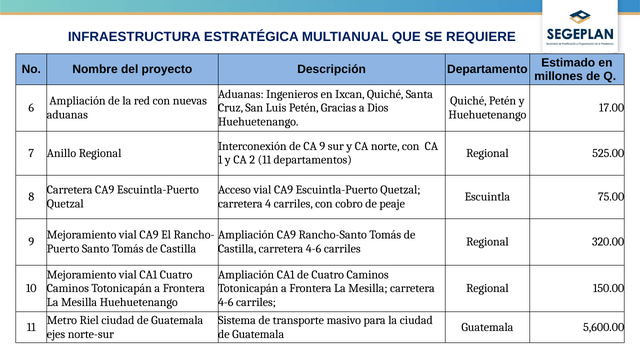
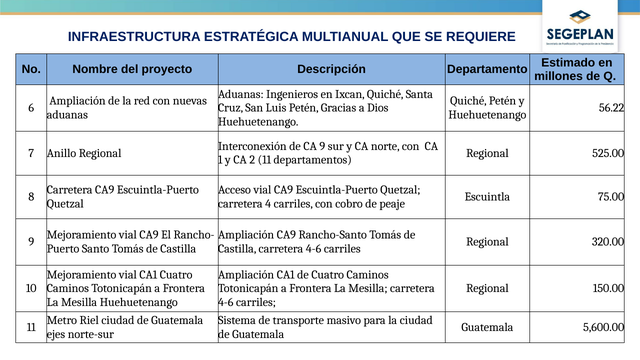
17.00: 17.00 -> 56.22
